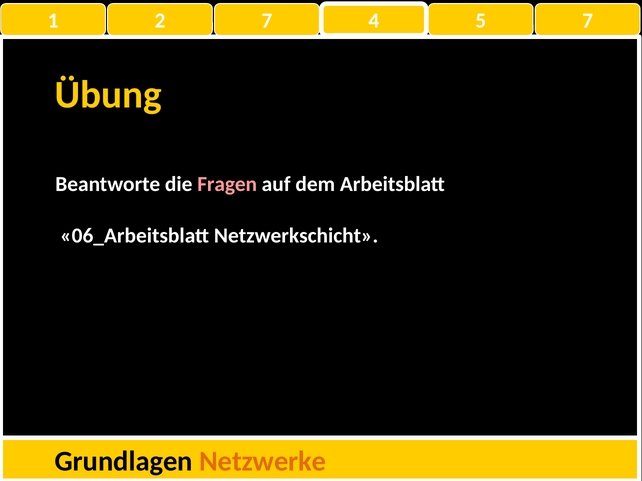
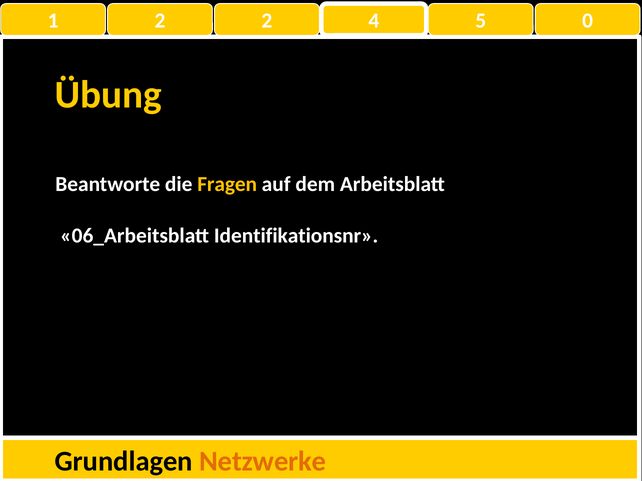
2 7: 7 -> 2
5 7: 7 -> 0
Fragen colour: pink -> yellow
Netzwerkschicht: Netzwerkschicht -> Identifikationsnr
